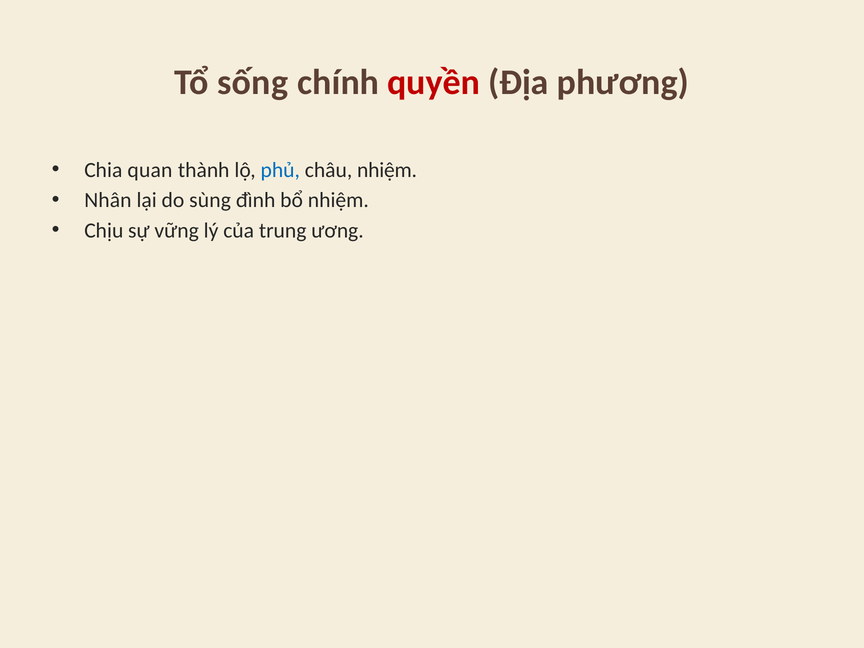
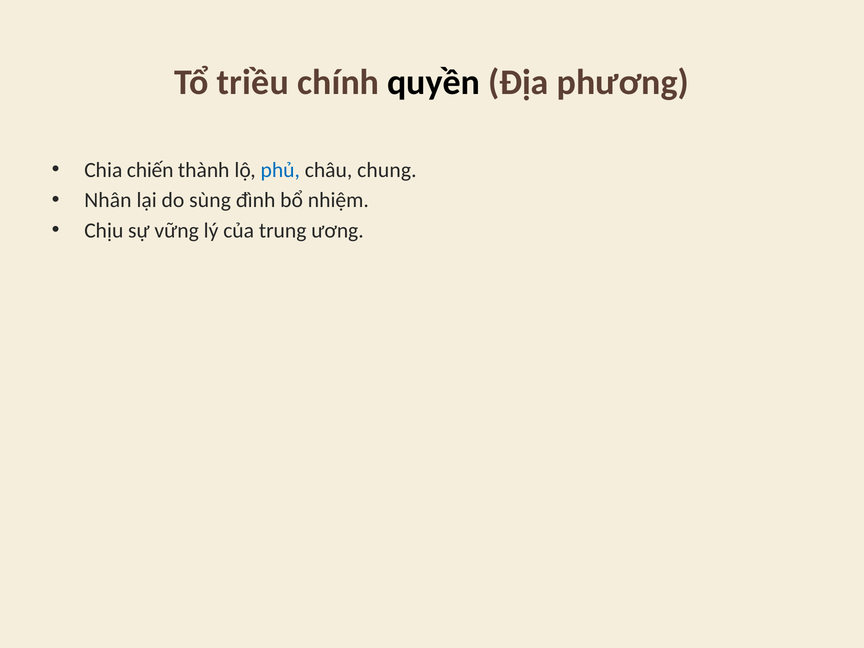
sống: sống -> triều
quyền colour: red -> black
quan: quan -> chiến
châu nhiệm: nhiệm -> chung
